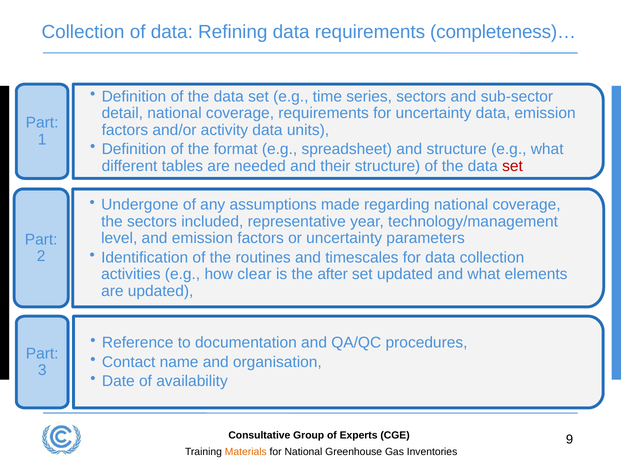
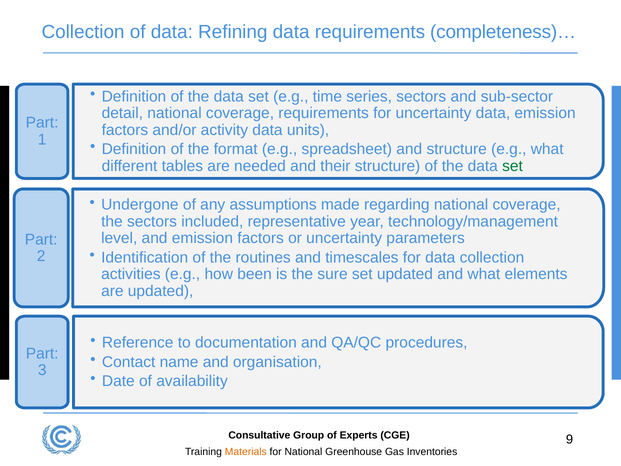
set at (513, 166) colour: red -> green
clear: clear -> been
after: after -> sure
